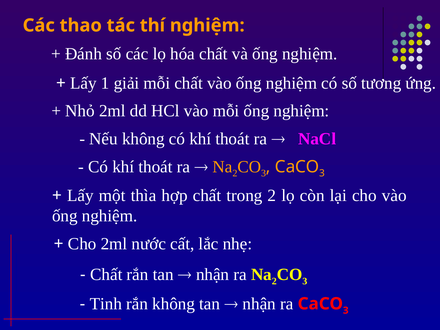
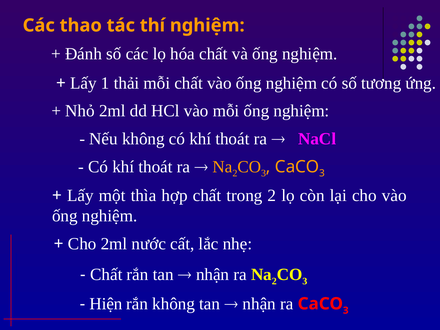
giải: giải -> thải
Tinh: Tinh -> Hiện
